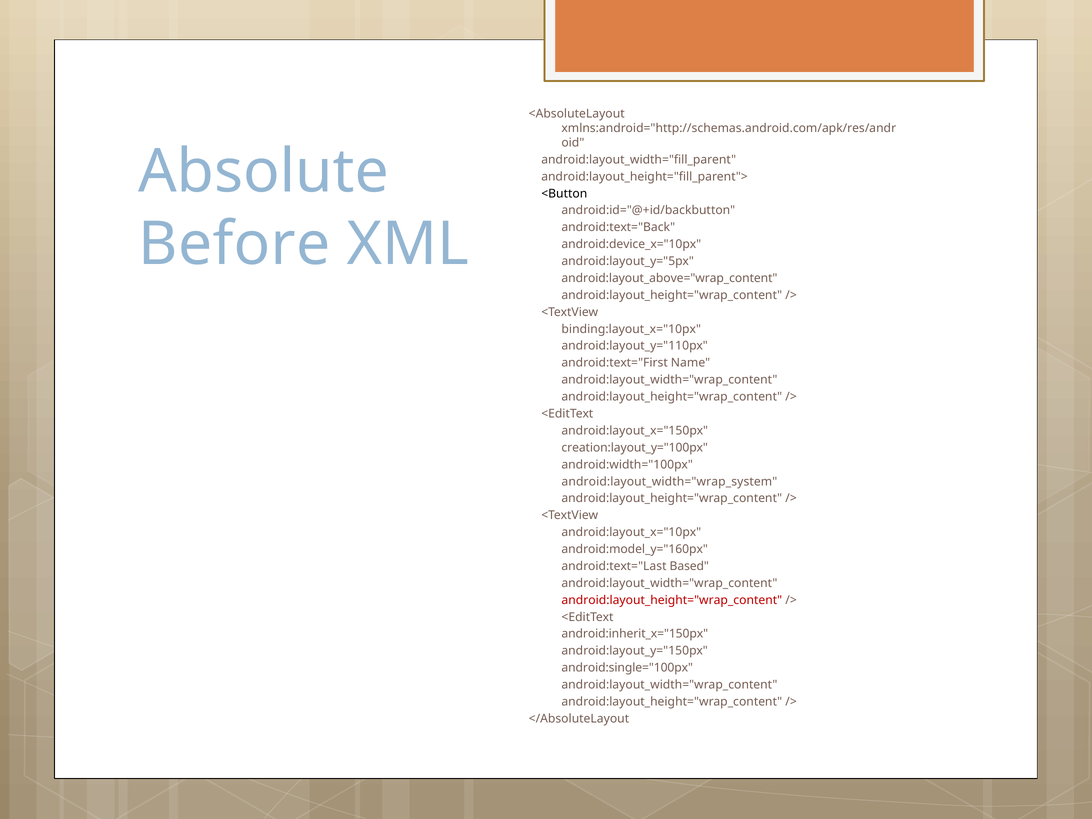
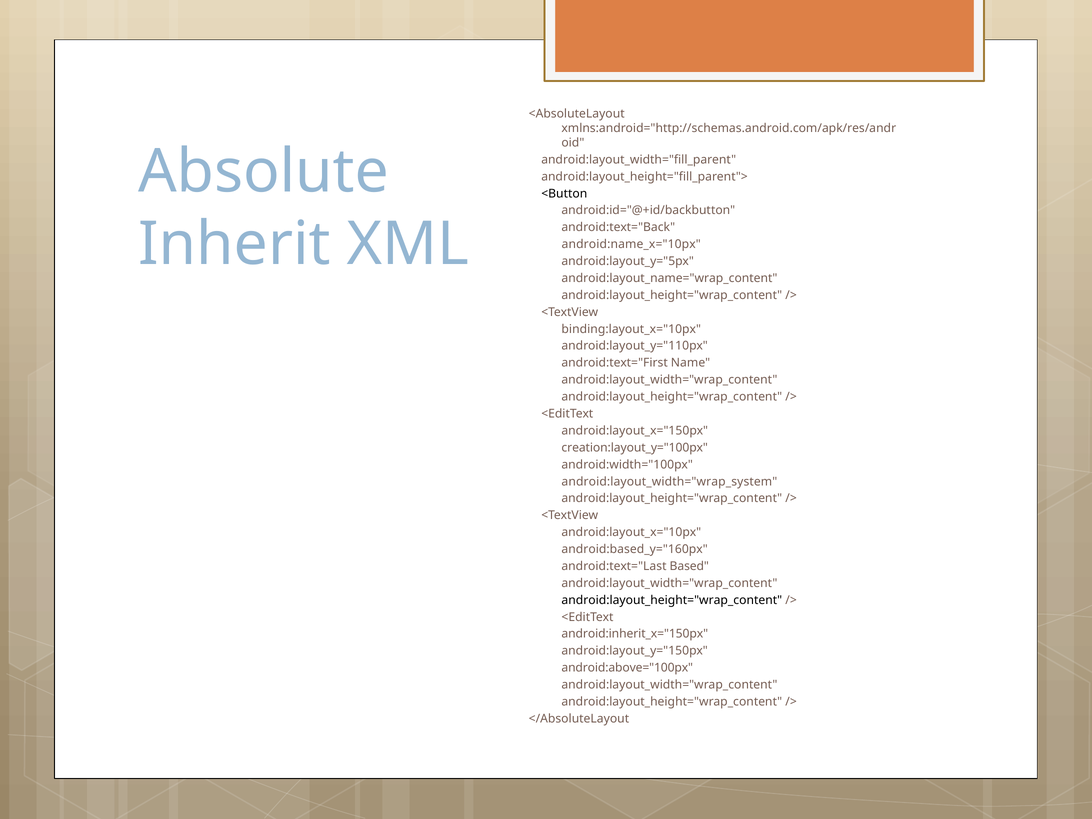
Before: Before -> Inherit
android:device_x="10px: android:device_x="10px -> android:name_x="10px
android:layout_above="wrap_content: android:layout_above="wrap_content -> android:layout_name="wrap_content
android:model_y="160px: android:model_y="160px -> android:based_y="160px
android:layout_height="wrap_content at (672, 600) colour: red -> black
android:single="100px: android:single="100px -> android:above="100px
